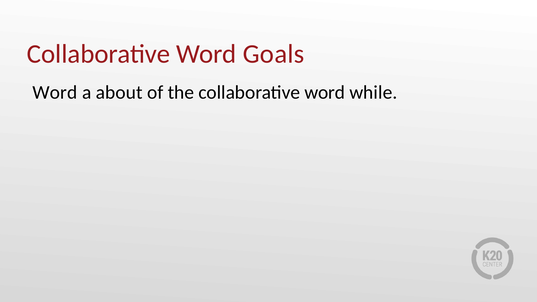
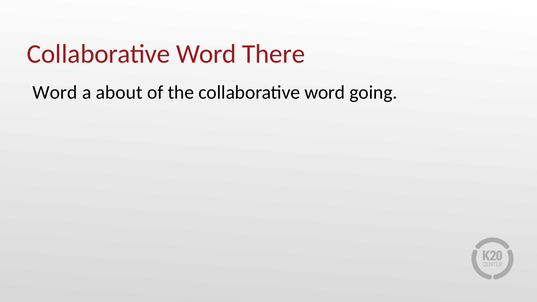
Goals: Goals -> There
while: while -> going
